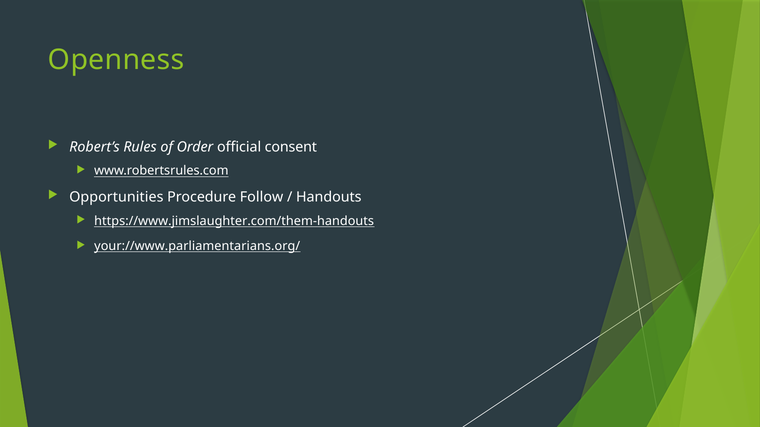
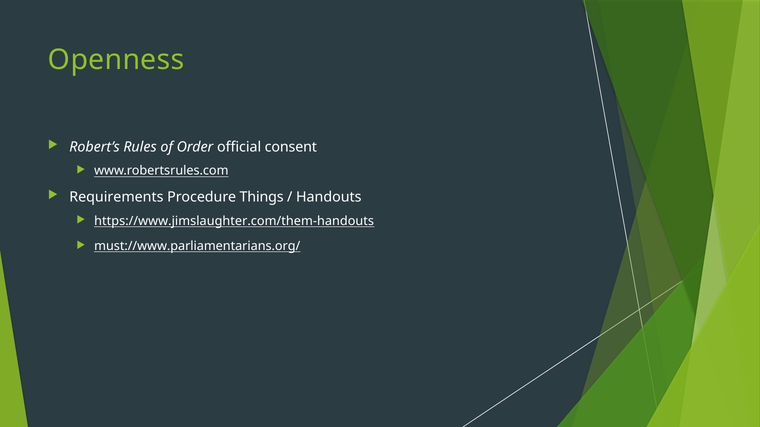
Opportunities: Opportunities -> Requirements
Follow: Follow -> Things
your://www.parliamentarians.org/: your://www.parliamentarians.org/ -> must://www.parliamentarians.org/
